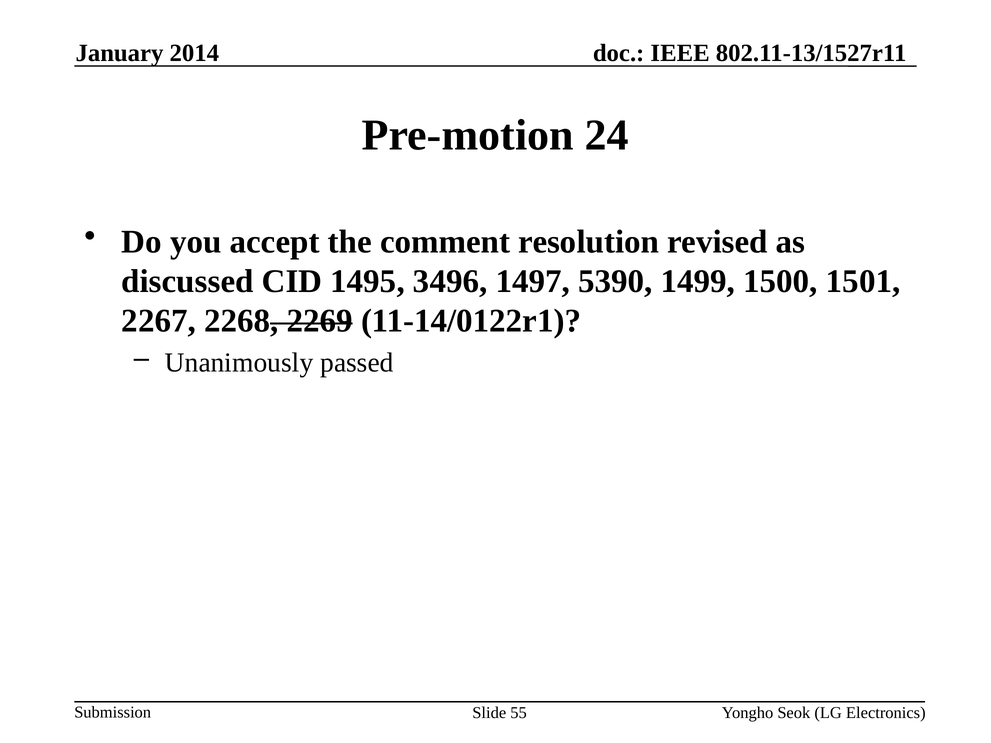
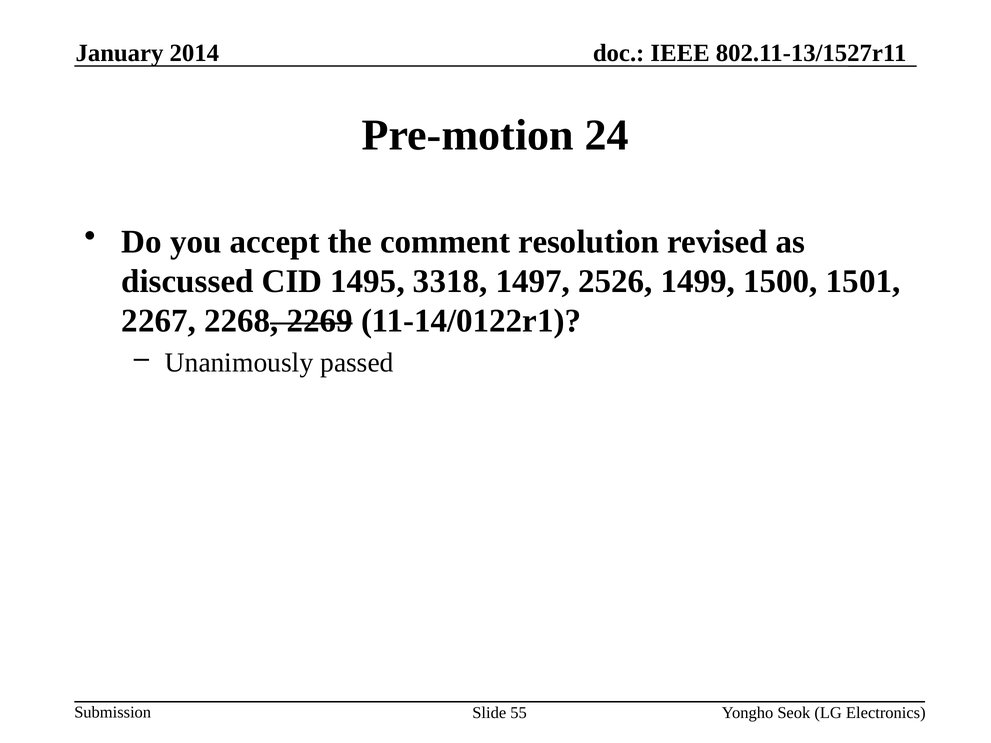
3496: 3496 -> 3318
5390: 5390 -> 2526
